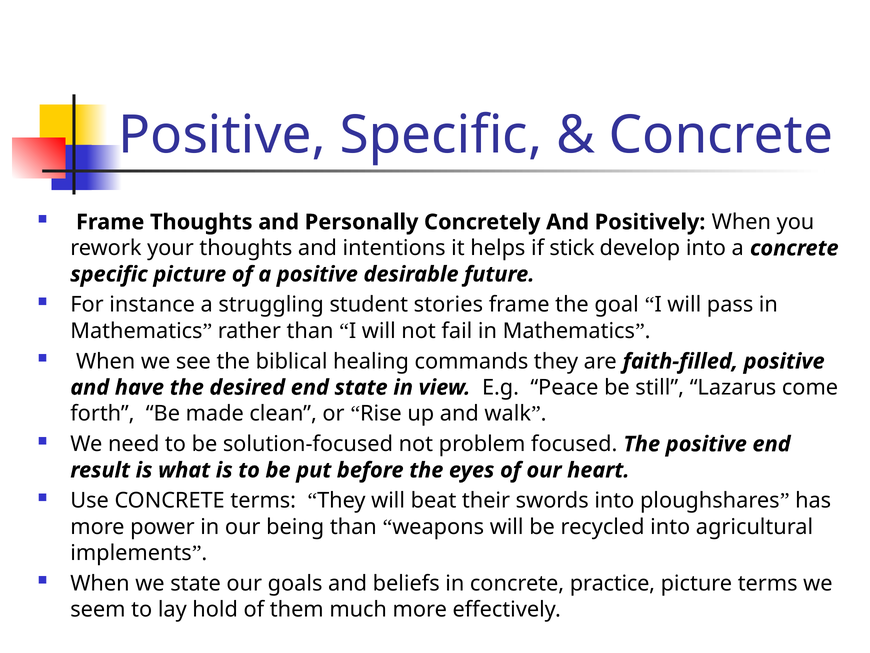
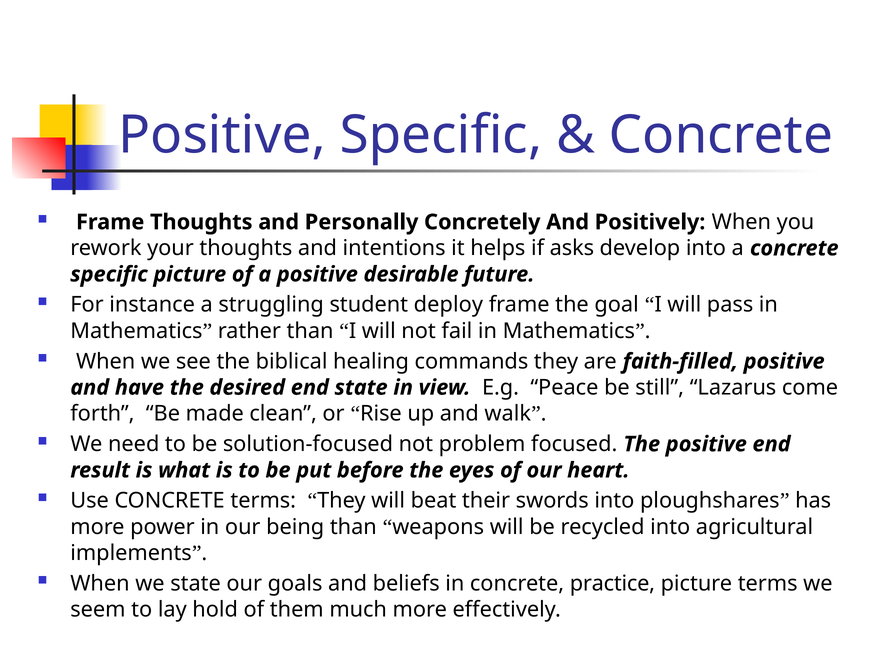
stick: stick -> asks
stories: stories -> deploy
